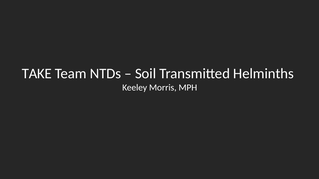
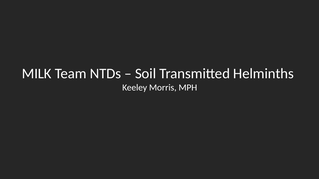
TAKE: TAKE -> MILK
